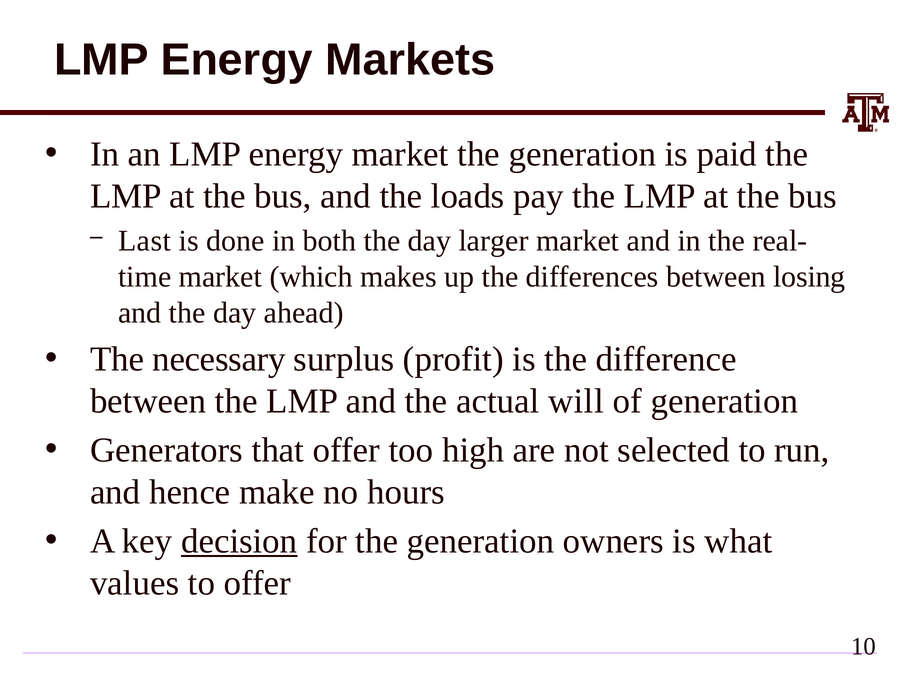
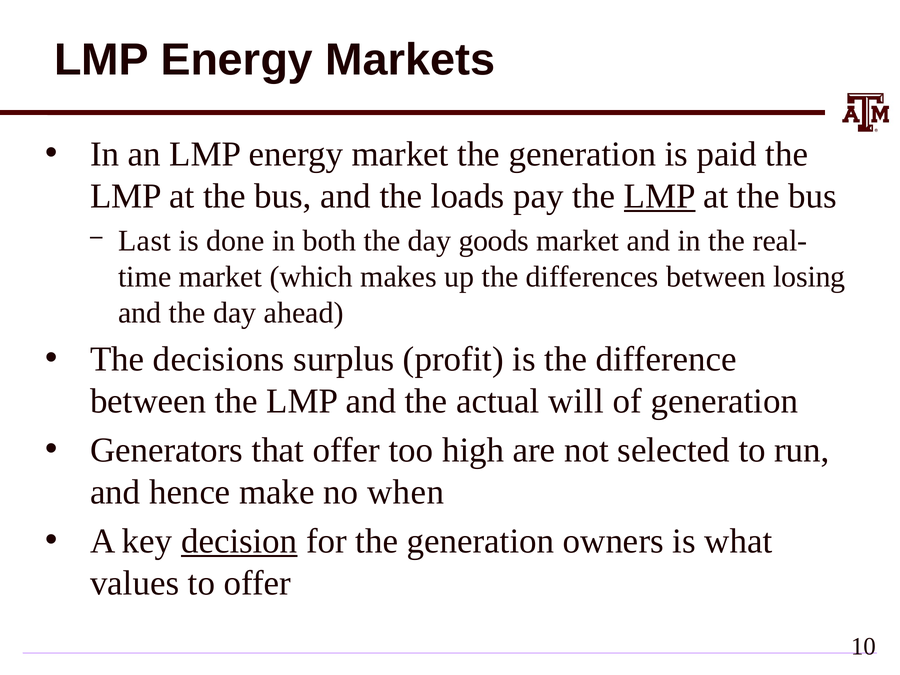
LMP at (660, 196) underline: none -> present
larger: larger -> goods
necessary: necessary -> decisions
hours: hours -> when
